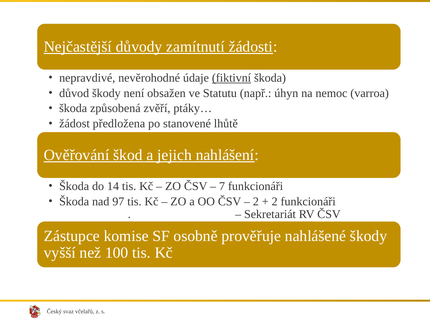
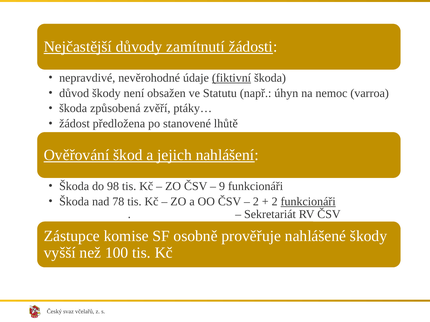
14: 14 -> 98
7: 7 -> 9
97: 97 -> 78
funkcionáři at (308, 202) underline: none -> present
